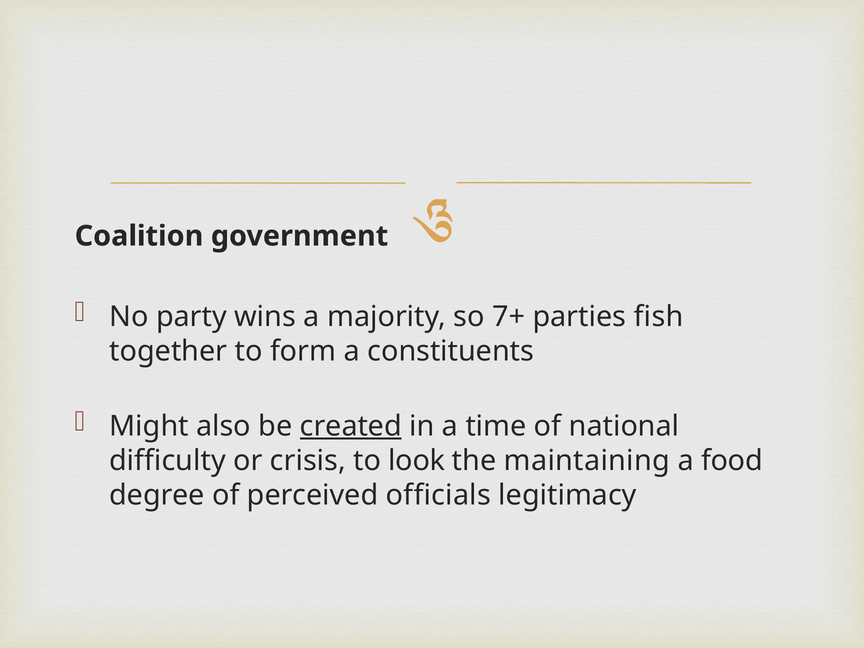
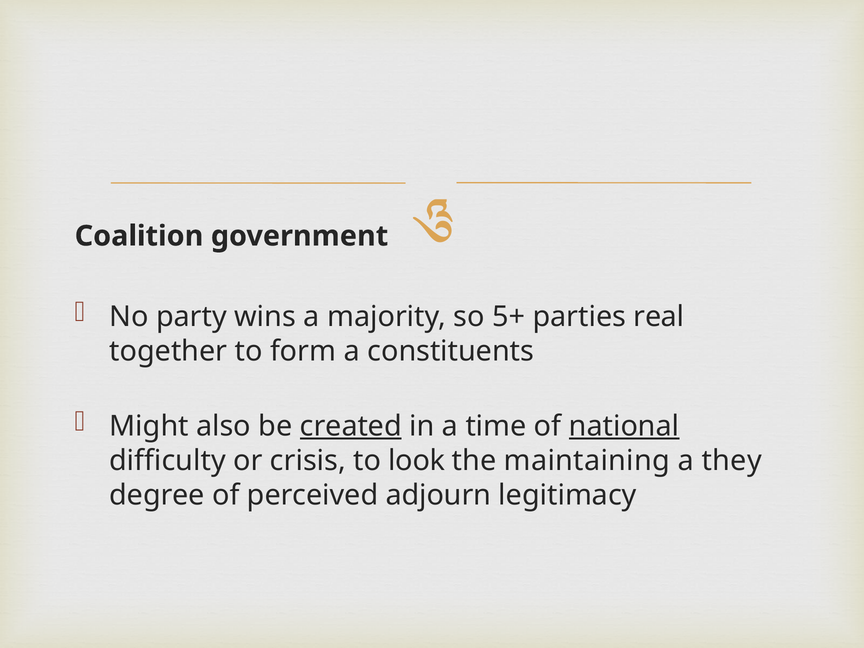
7+: 7+ -> 5+
fish: fish -> real
national underline: none -> present
food: food -> they
officials: officials -> adjourn
